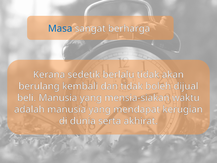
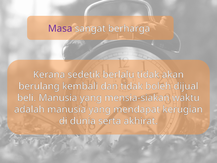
Masa colour: blue -> purple
